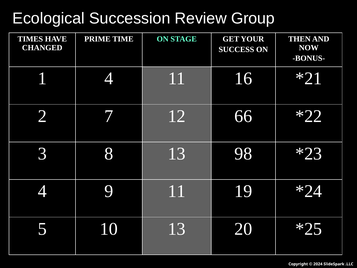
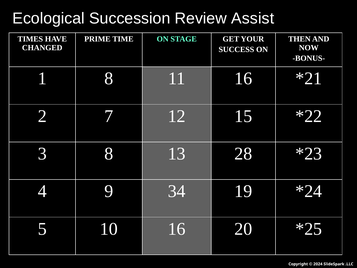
Group: Group -> Assist
1 4: 4 -> 8
66: 66 -> 15
98: 98 -> 28
9 11: 11 -> 34
10 13: 13 -> 16
